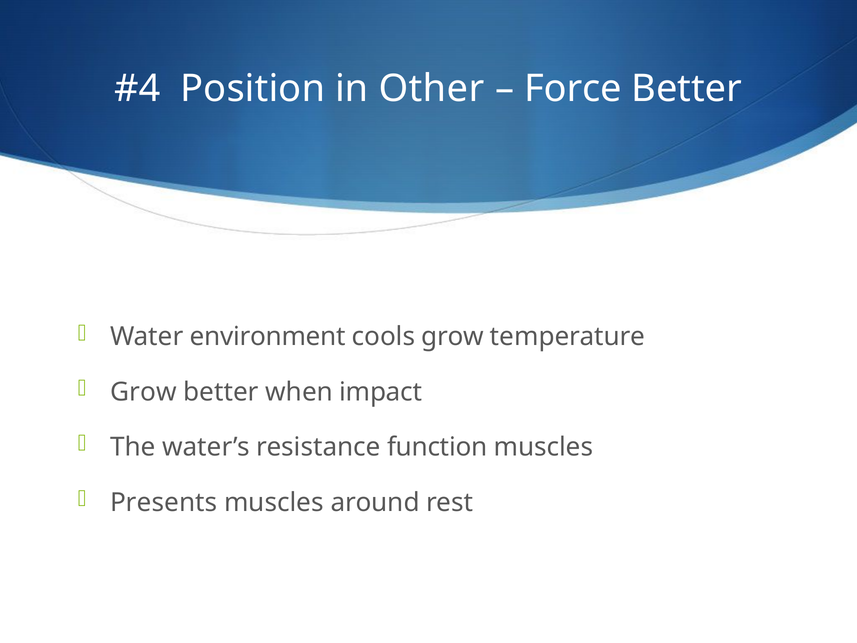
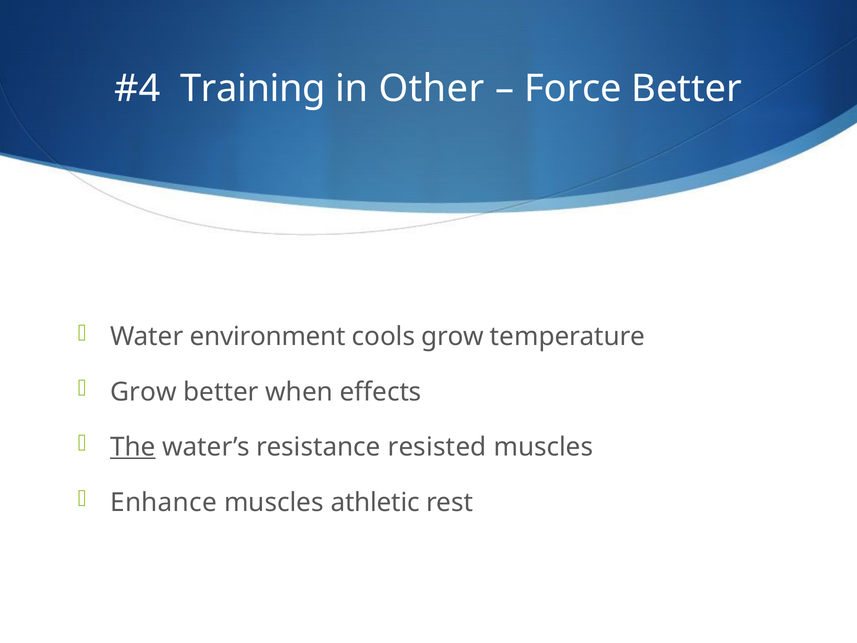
Position: Position -> Training
impact: impact -> effects
The underline: none -> present
function: function -> resisted
Presents: Presents -> Enhance
around: around -> athletic
